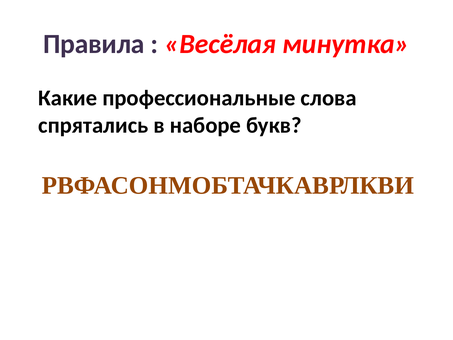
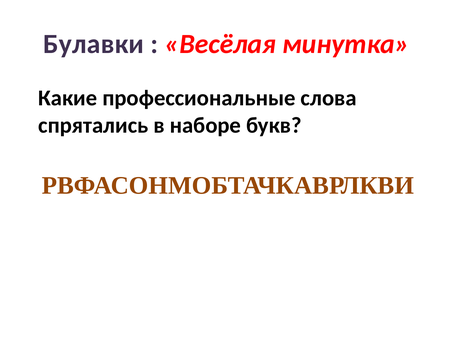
Правила: Правила -> Булавки
